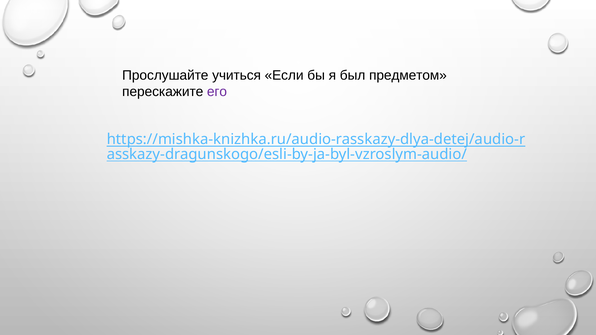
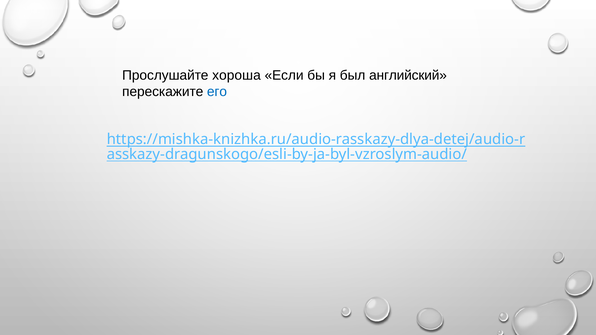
учиться: учиться -> хороша
предметом: предметом -> английский
его colour: purple -> blue
